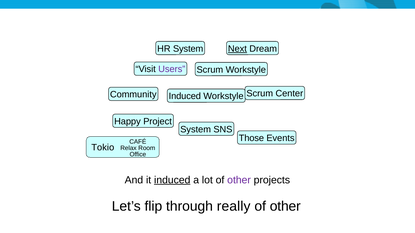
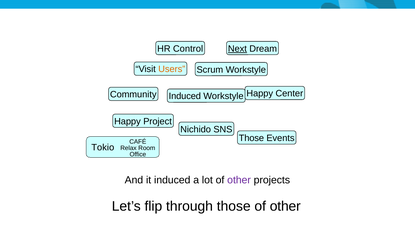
HR System: System -> Control
Users colour: purple -> orange
Scrum at (260, 94): Scrum -> Happy
System at (196, 130): System -> Nichido
induced at (172, 180) underline: present -> none
through really: really -> those
